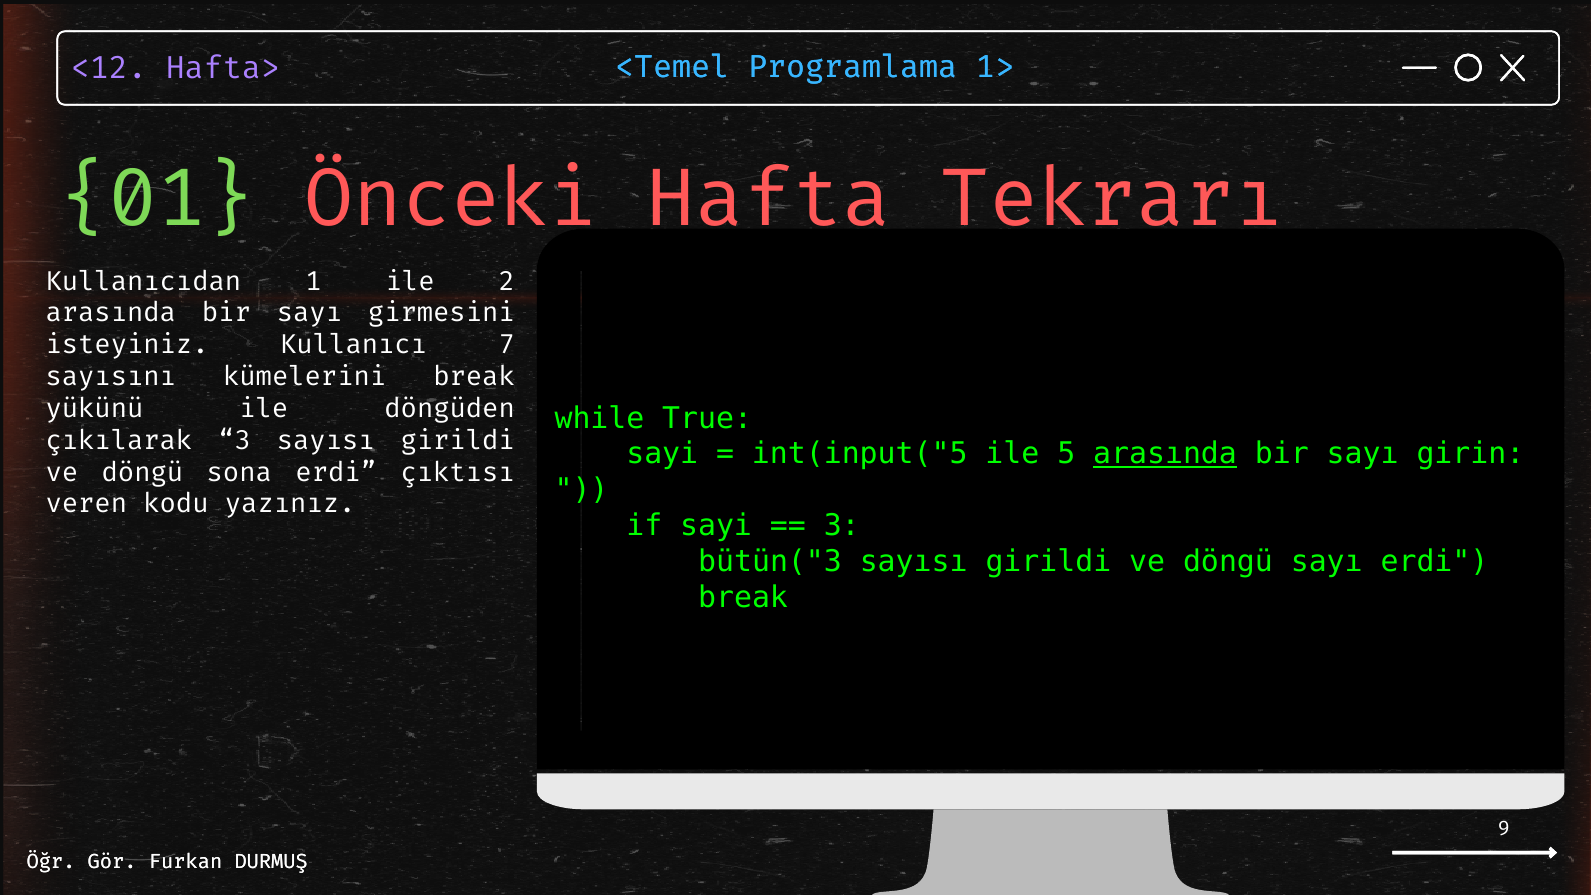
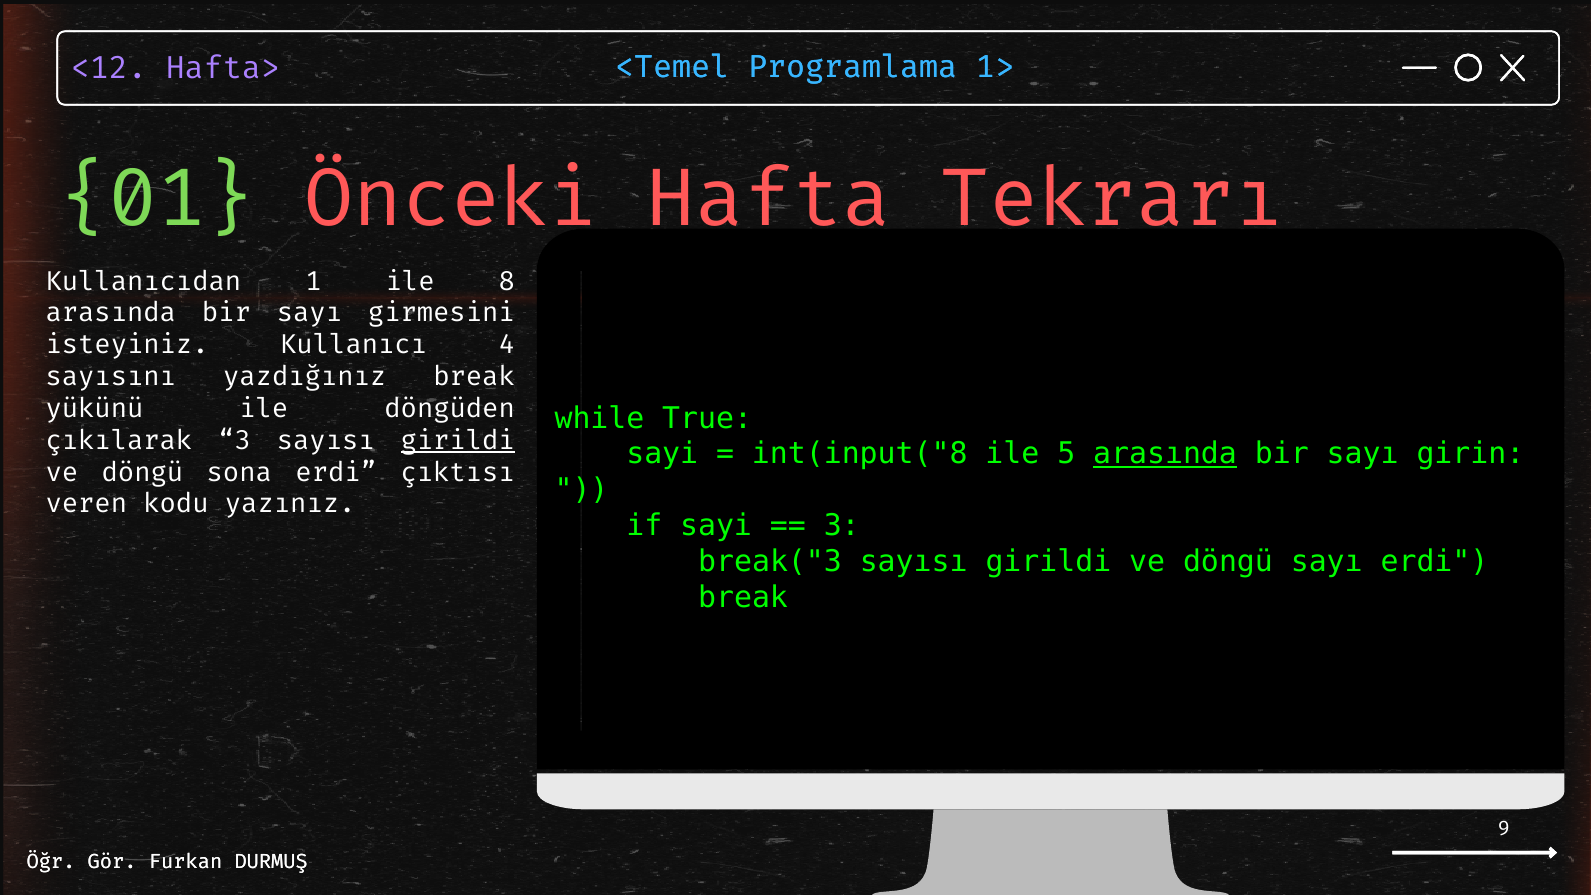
2: 2 -> 8
7: 7 -> 4
kümelerini: kümelerini -> yazdığınız
girildi at (458, 440) underline: none -> present
int(input("5: int(input("5 -> int(input("8
bütün("3: bütün("3 -> break("3
